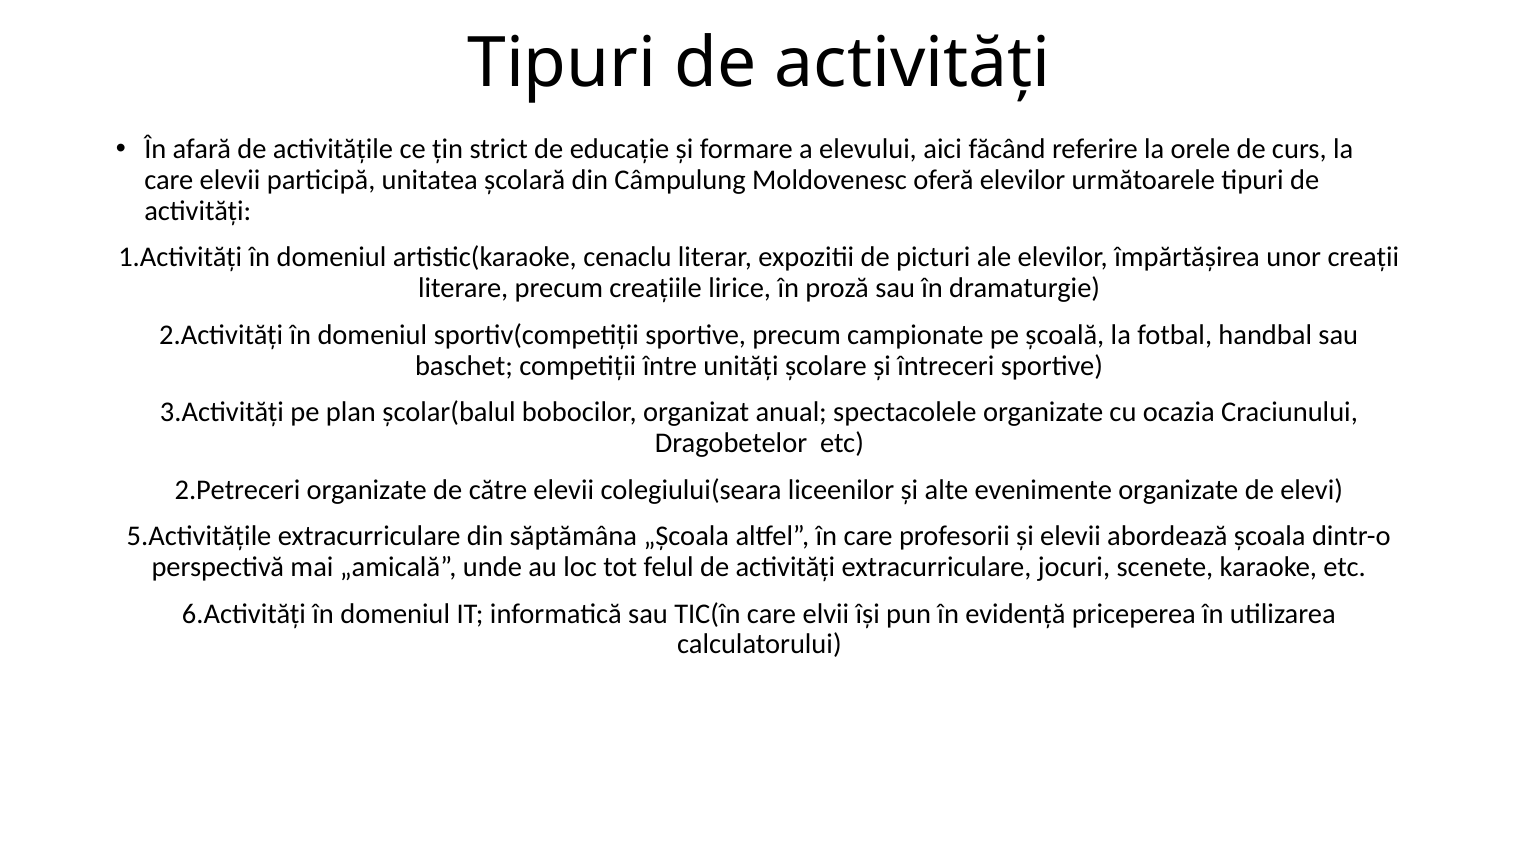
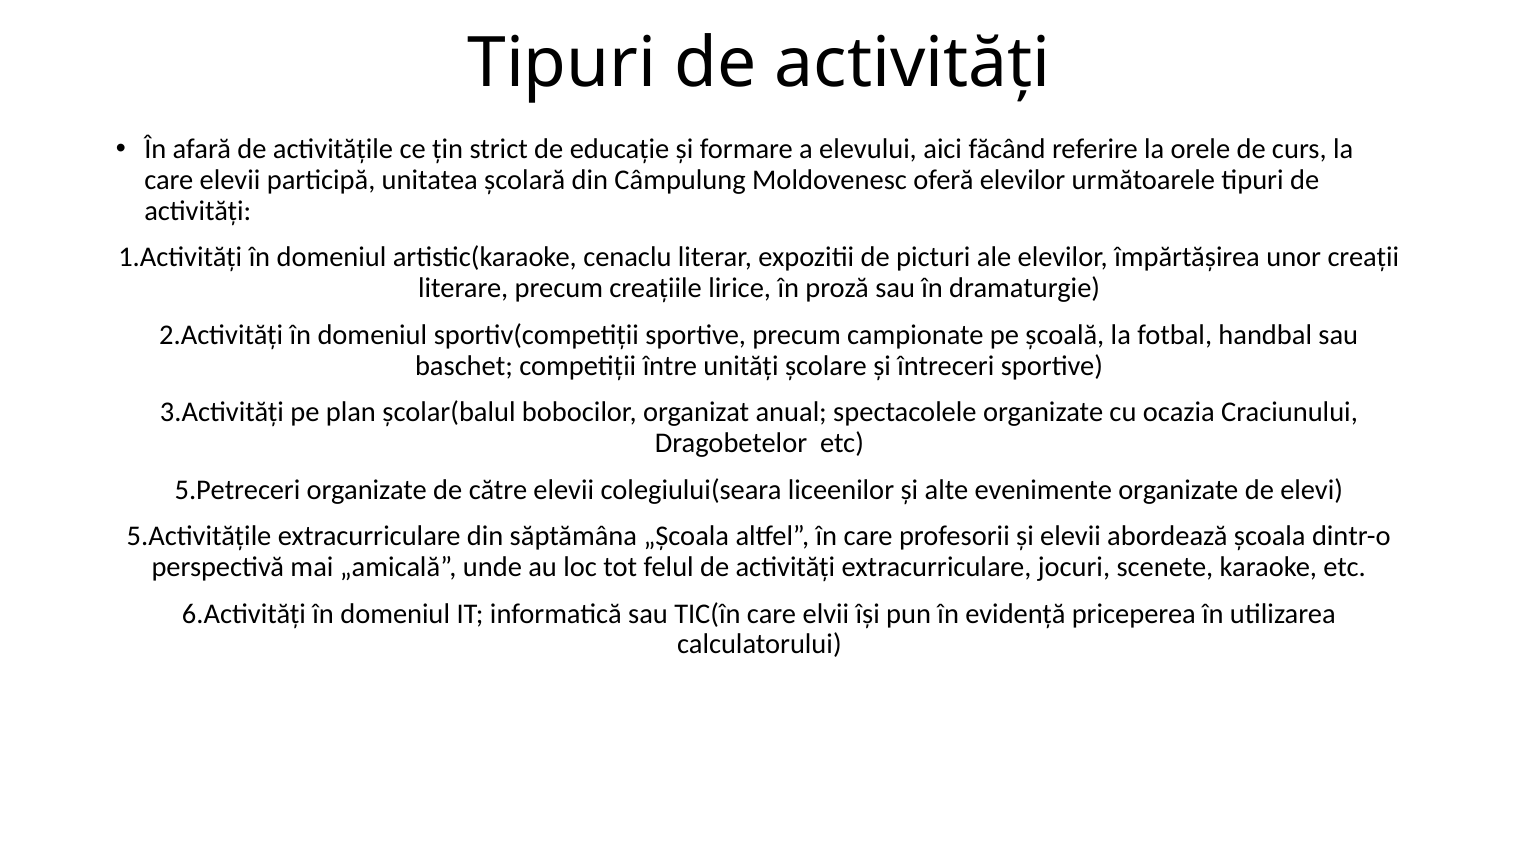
2.Petreceri: 2.Petreceri -> 5.Petreceri
